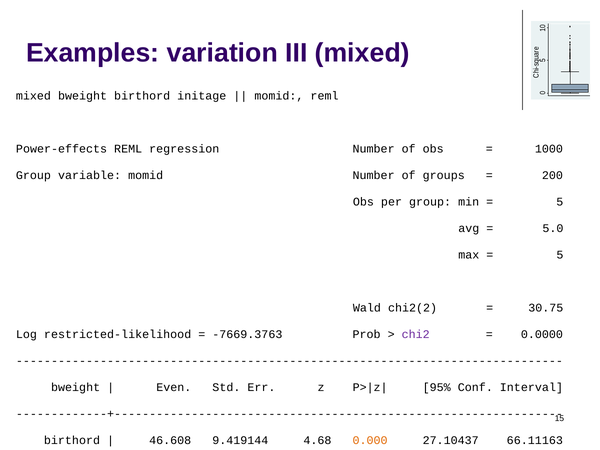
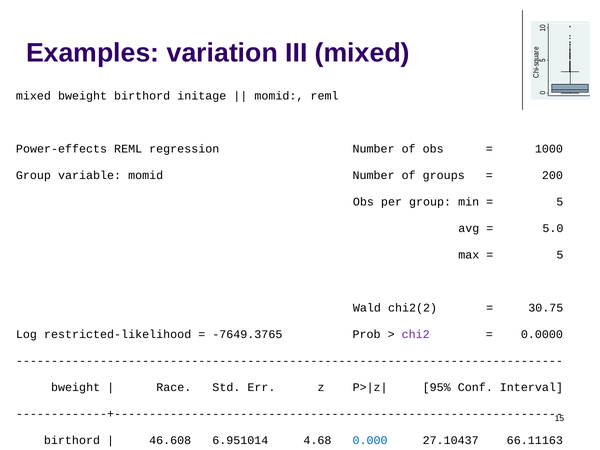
-7669.3763: -7669.3763 -> -7649.3765
Even: Even -> Race
9.419144: 9.419144 -> 6.951014
0.000 at (370, 440) colour: orange -> blue
